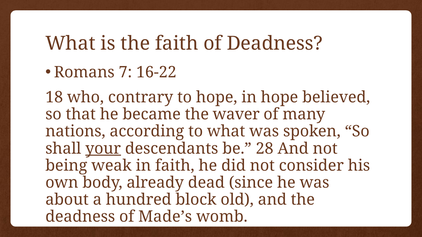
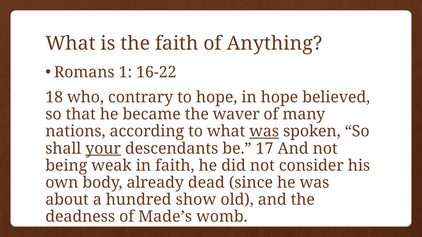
of Deadness: Deadness -> Anything
7: 7 -> 1
was at (264, 132) underline: none -> present
28: 28 -> 17
block: block -> show
